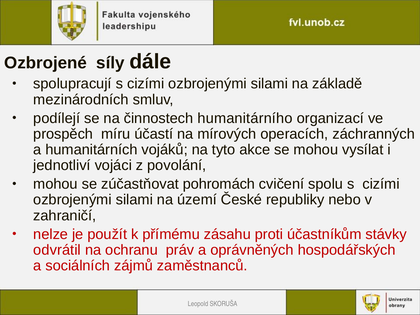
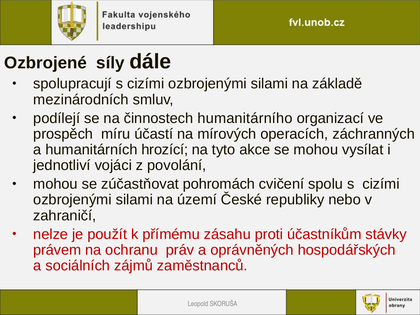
vojáků: vojáků -> hrozící
odvrátil: odvrátil -> právem
